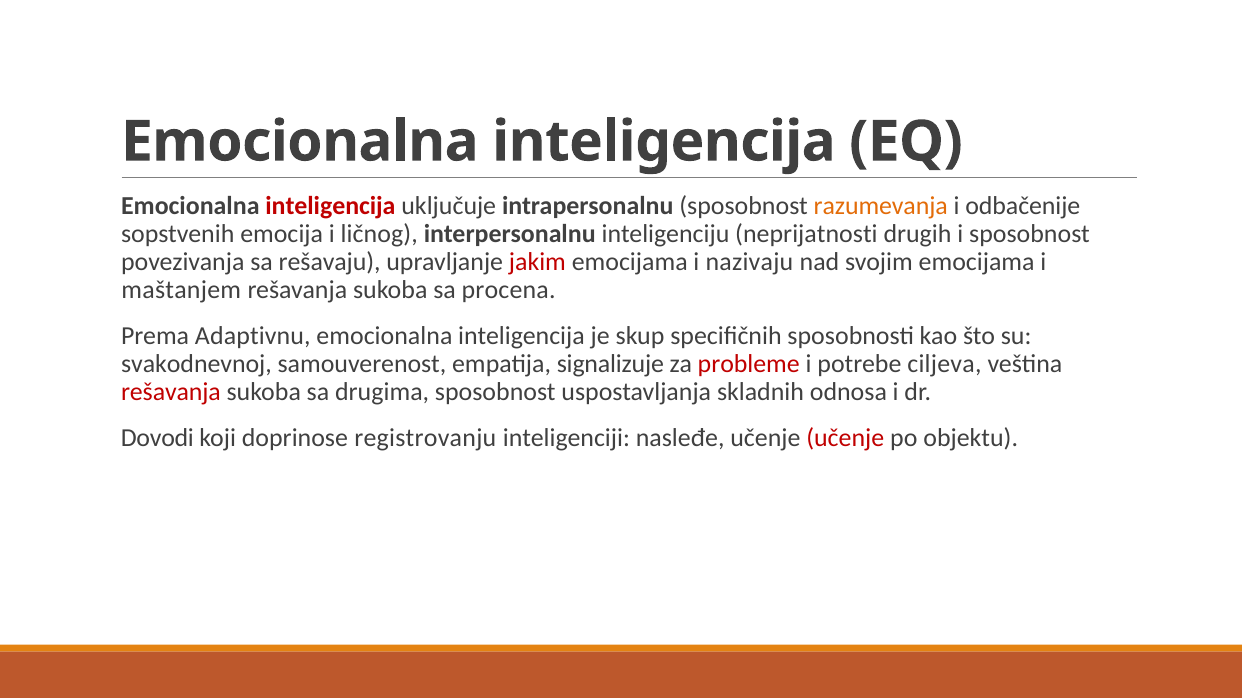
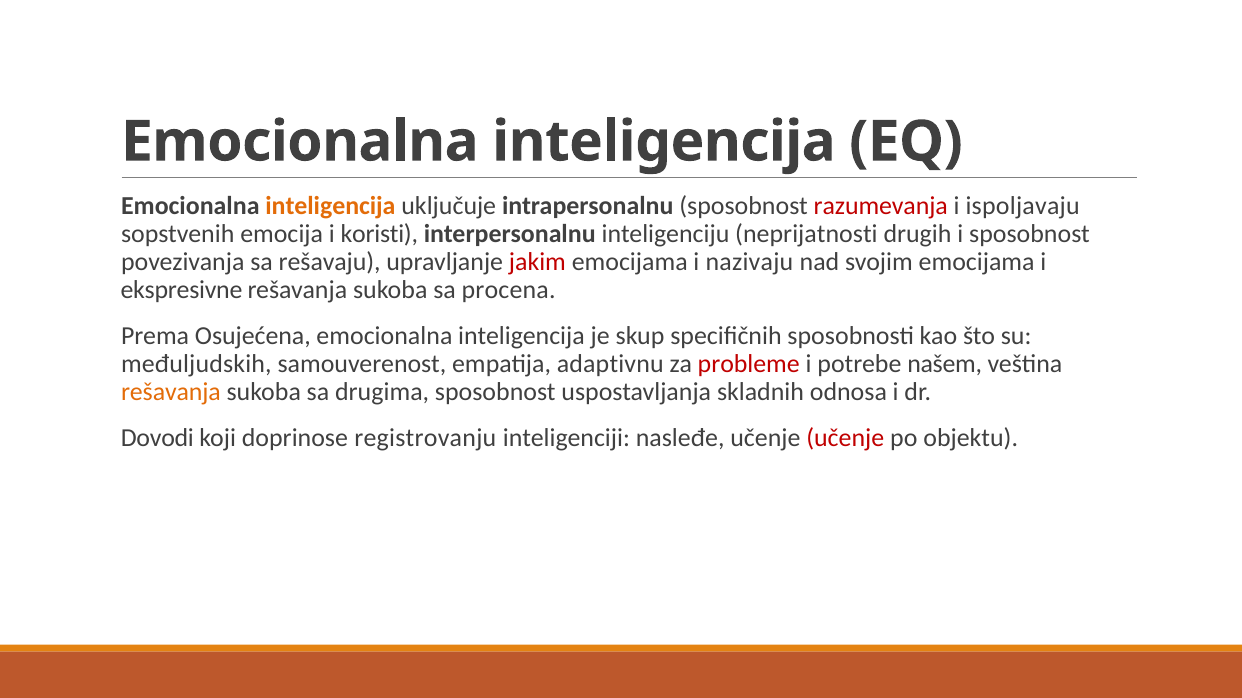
inteligencija at (330, 207) colour: red -> orange
razumevanja colour: orange -> red
odbačenije: odbačenije -> ispoljavaju
ličnog: ličnog -> koristi
maštanjem: maštanjem -> ekspresivne
Adaptivnu: Adaptivnu -> Osujećena
svakodnevnoj: svakodnevnoj -> međuljudskih
signalizuje: signalizuje -> adaptivnu
ciljeva: ciljeva -> našem
rešavanja at (171, 392) colour: red -> orange
